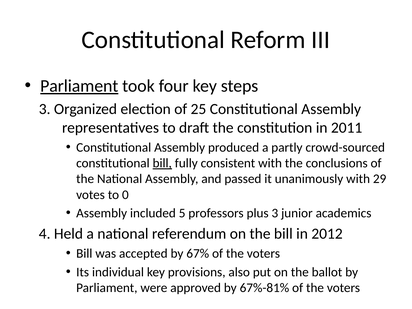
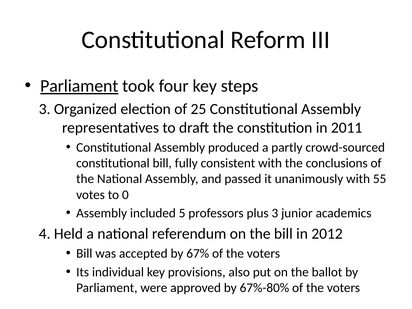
bill at (162, 163) underline: present -> none
29: 29 -> 55
67%-81%: 67%-81% -> 67%-80%
